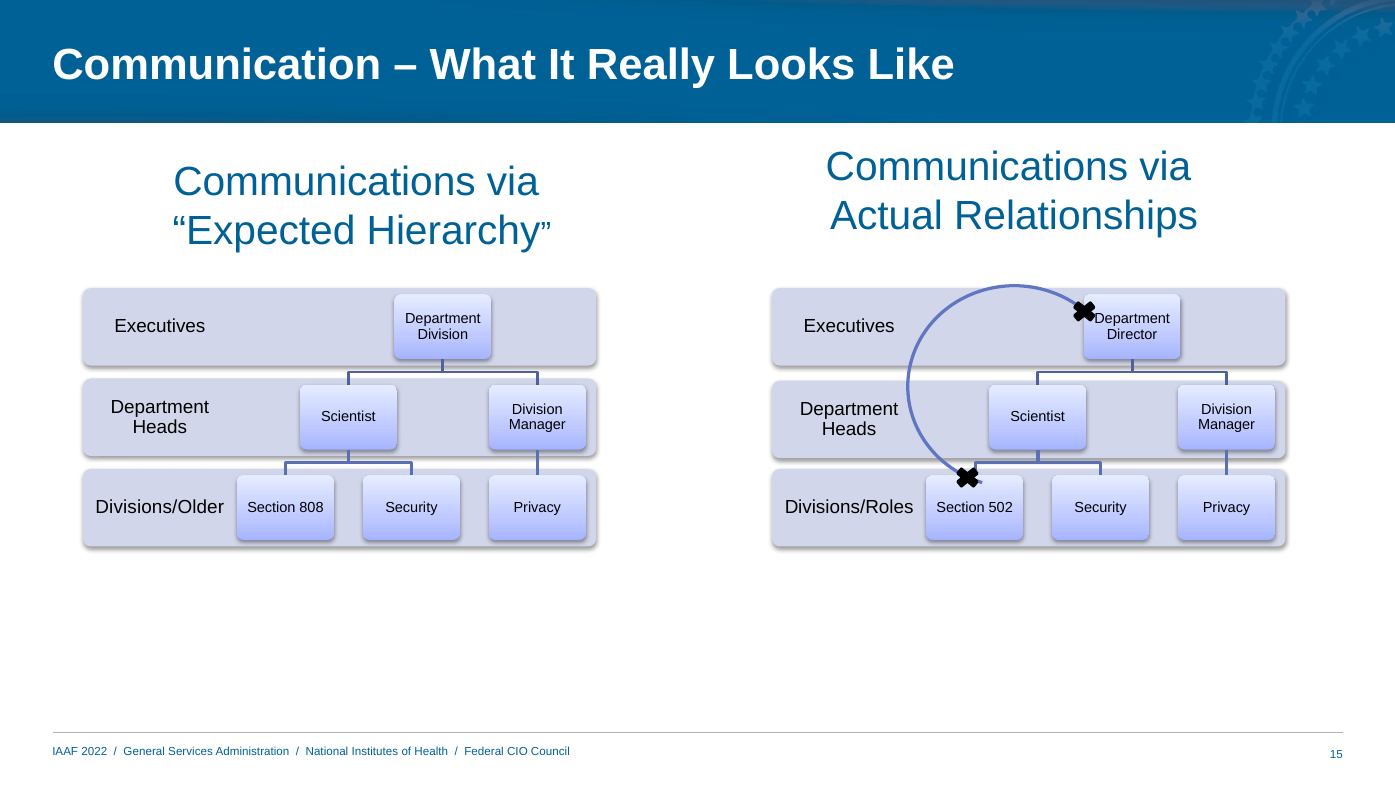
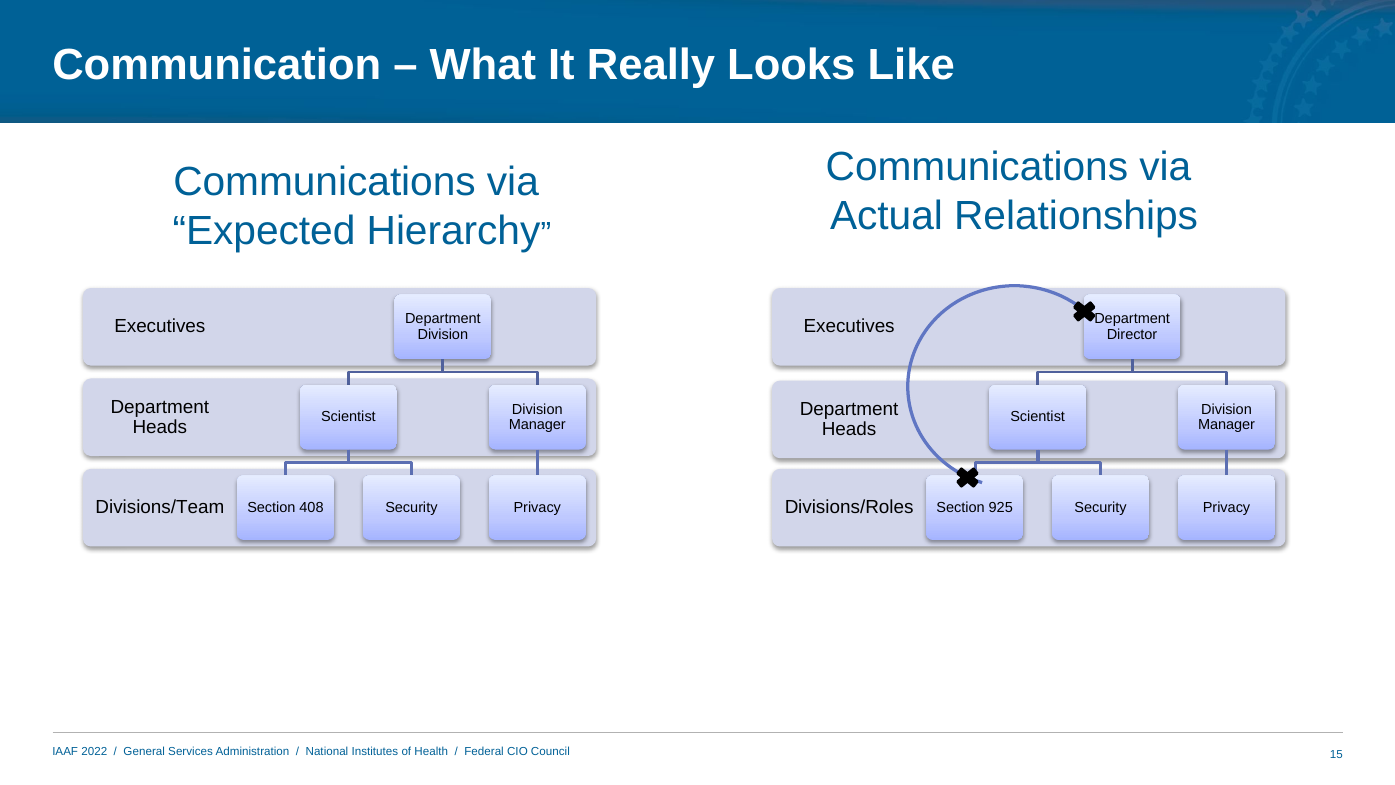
Divisions/Older: Divisions/Older -> Divisions/Team
808: 808 -> 408
502: 502 -> 925
